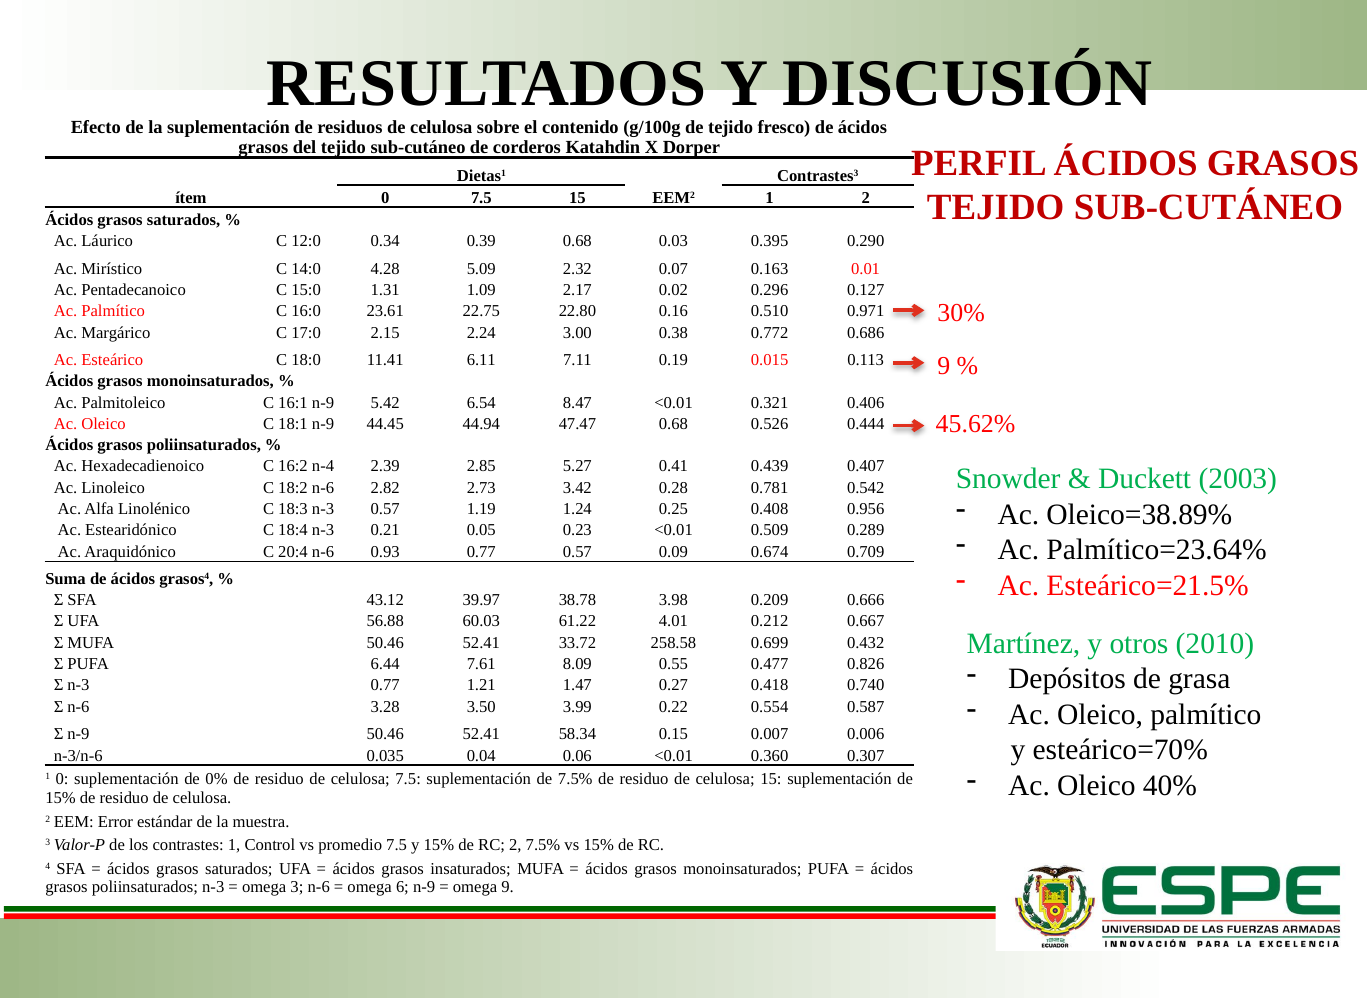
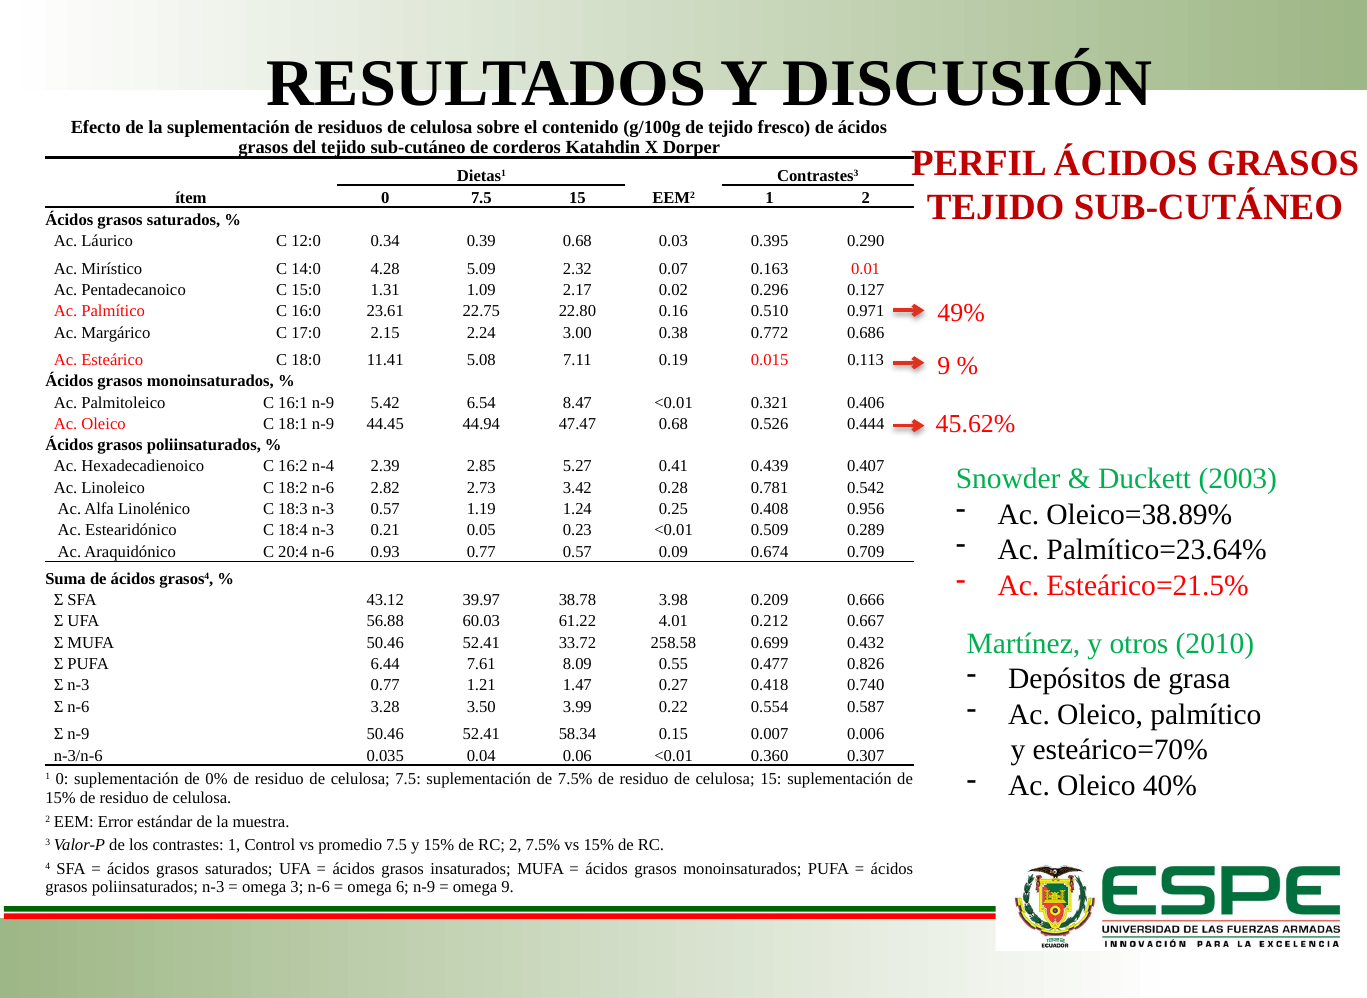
30%: 30% -> 49%
6.11: 6.11 -> 5.08
